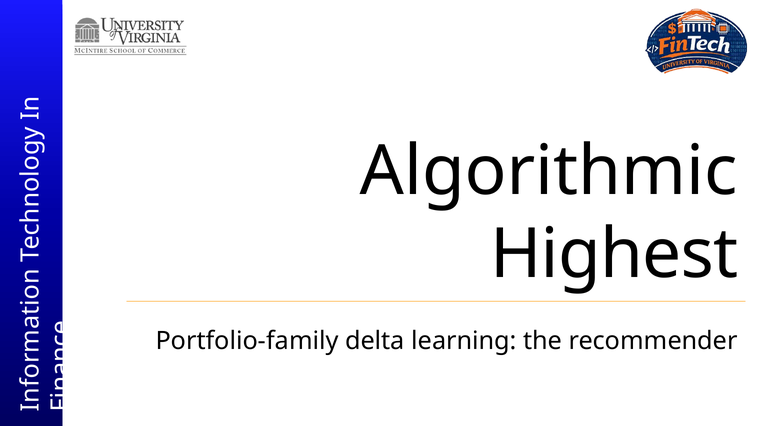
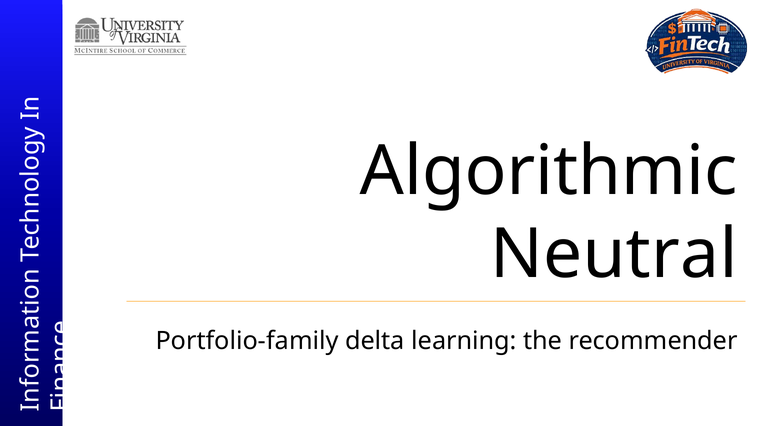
Highest: Highest -> Neutral
